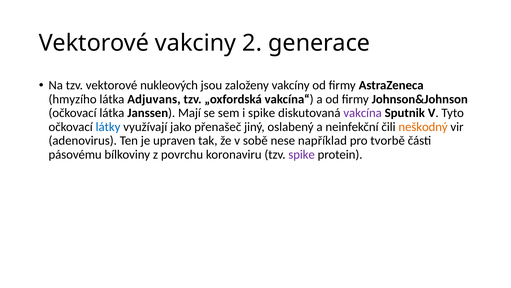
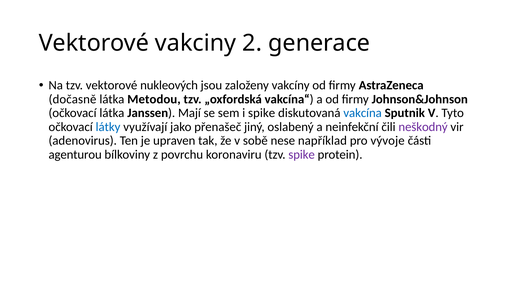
hmyzího: hmyzího -> dočasně
Adjuvans: Adjuvans -> Metodou
vakcína colour: purple -> blue
neškodný colour: orange -> purple
tvorbě: tvorbě -> vývoje
pásovému: pásovému -> agenturou
